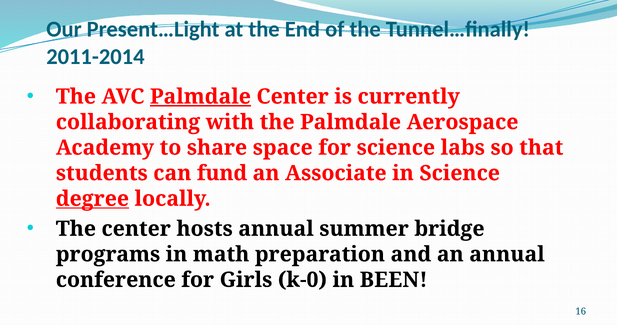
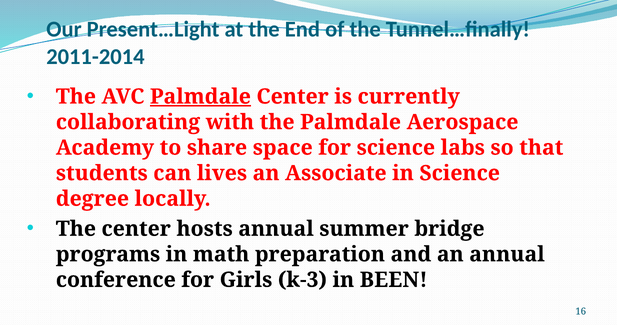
fund: fund -> lives
degree underline: present -> none
k-0: k-0 -> k-3
